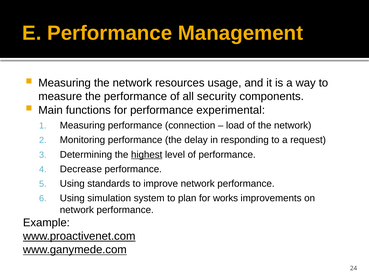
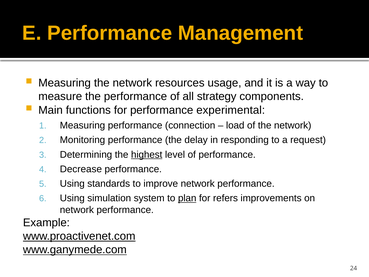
security: security -> strategy
plan underline: none -> present
works: works -> refers
